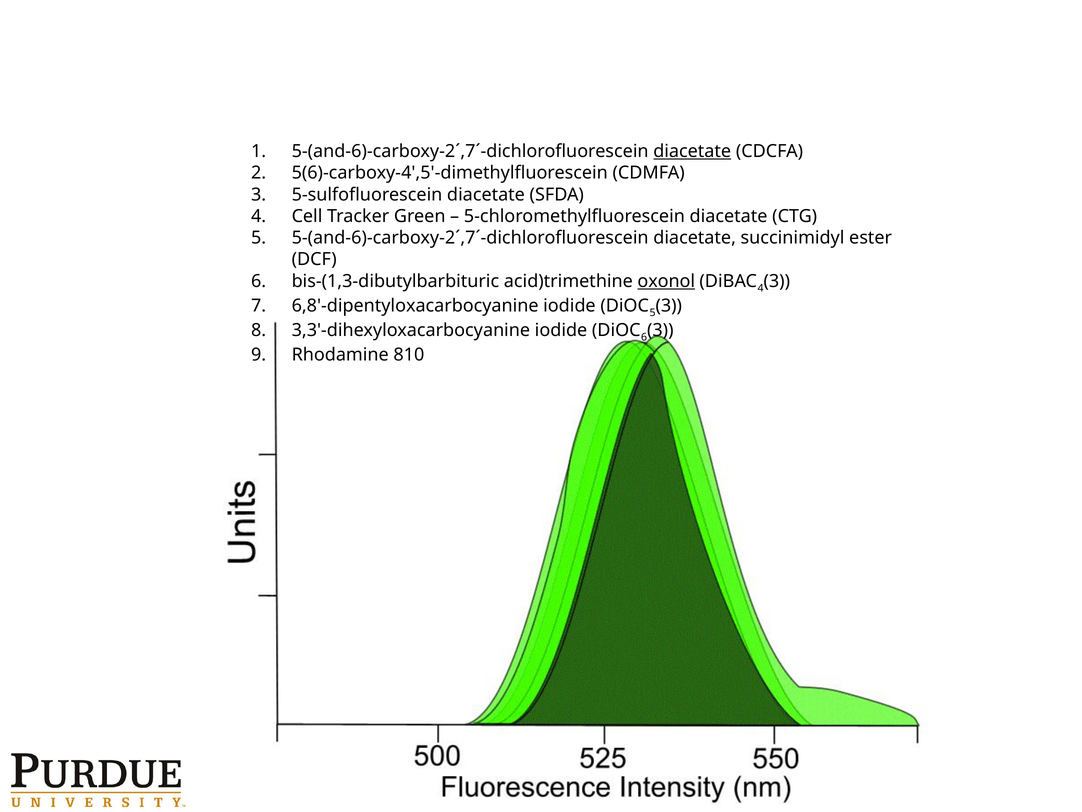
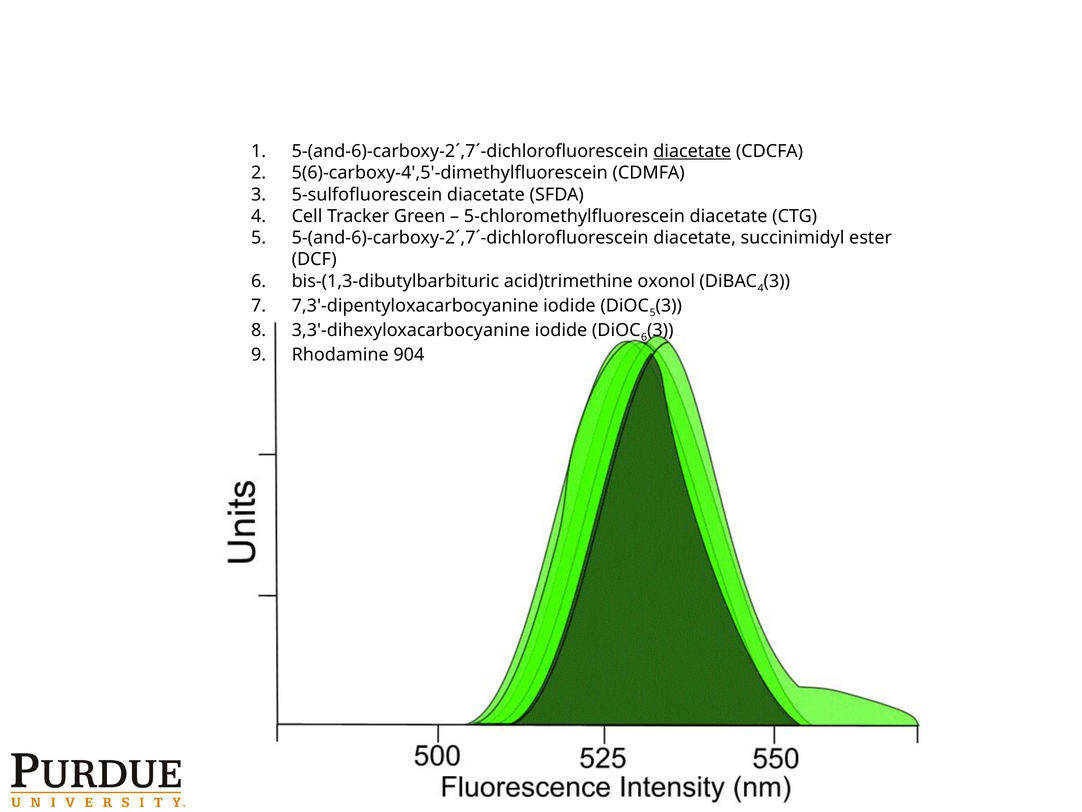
oxonol underline: present -> none
6,8'-dipentyloxacarbocyanine: 6,8'-dipentyloxacarbocyanine -> 7,3'-dipentyloxacarbocyanine
810: 810 -> 904
